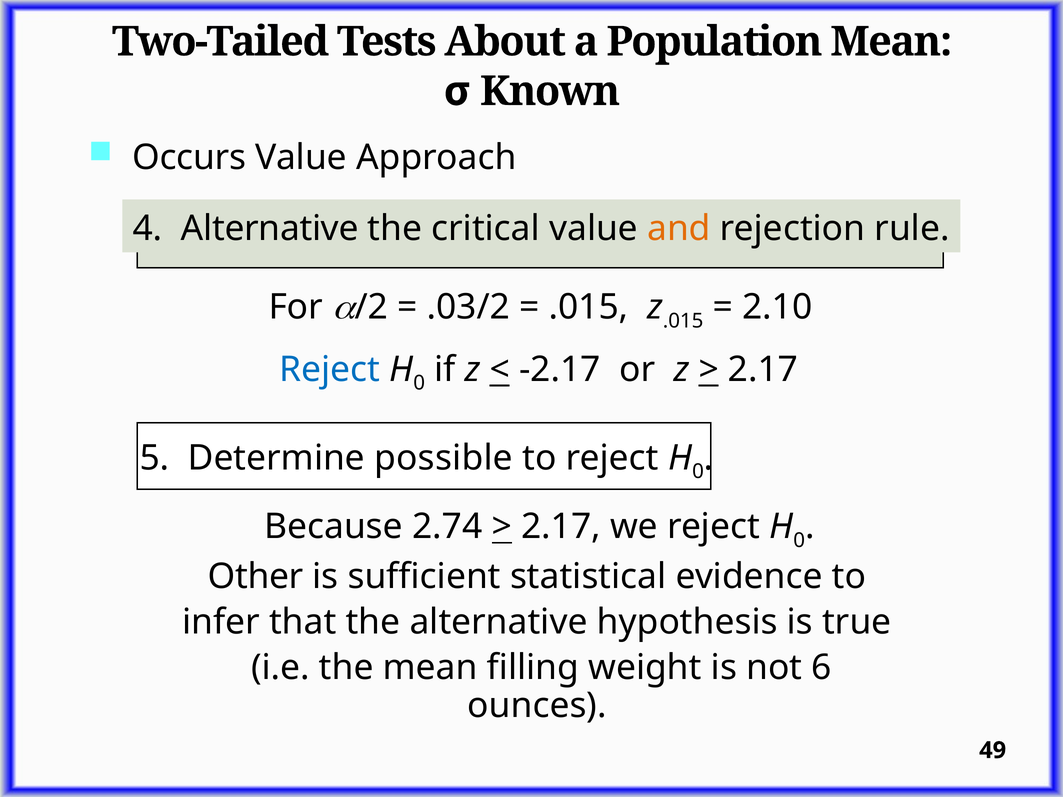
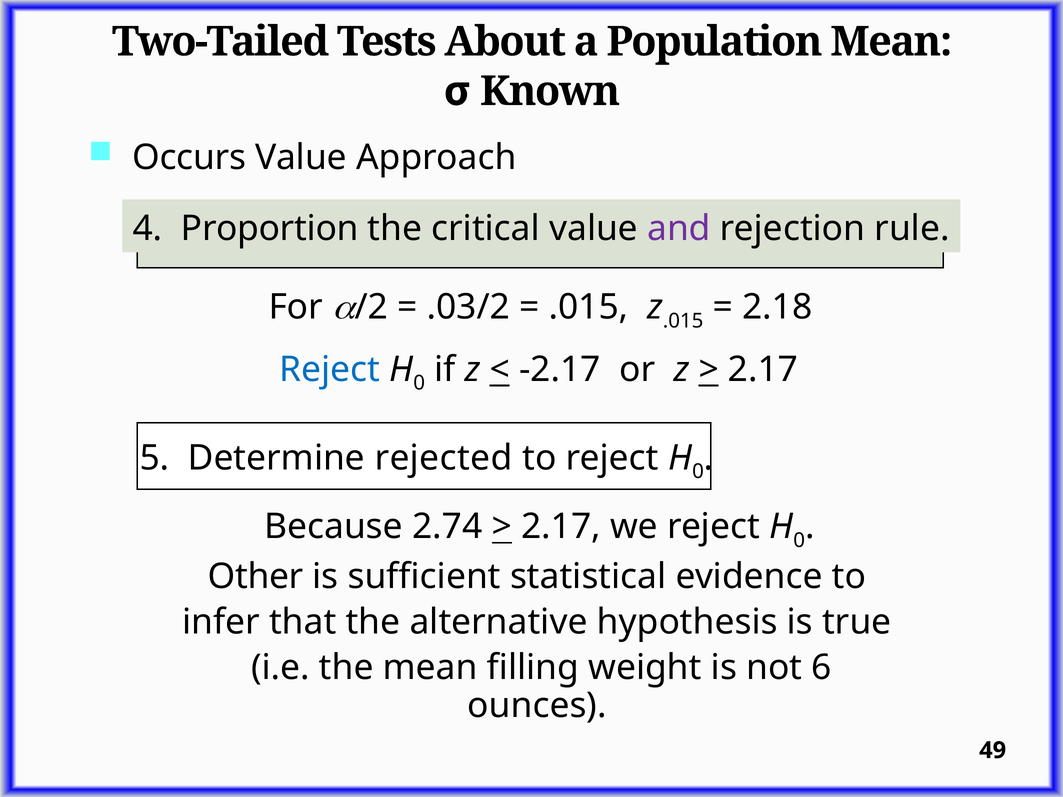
4 Alternative: Alternative -> Proportion
and colour: orange -> purple
2.10: 2.10 -> 2.18
possible: possible -> rejected
